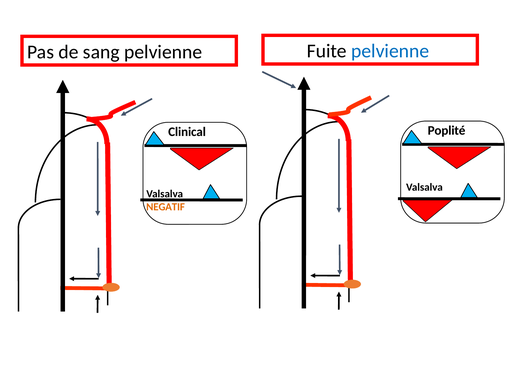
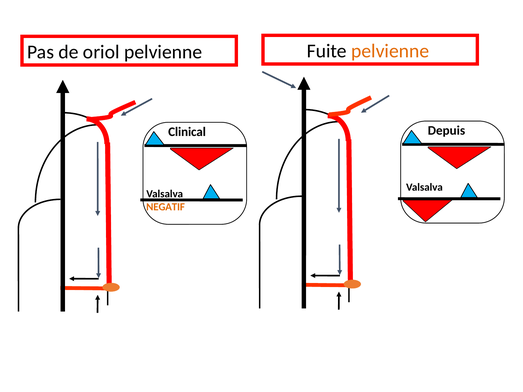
sang: sang -> oriol
pelvienne at (390, 51) colour: blue -> orange
Poplité: Poplité -> Depuis
